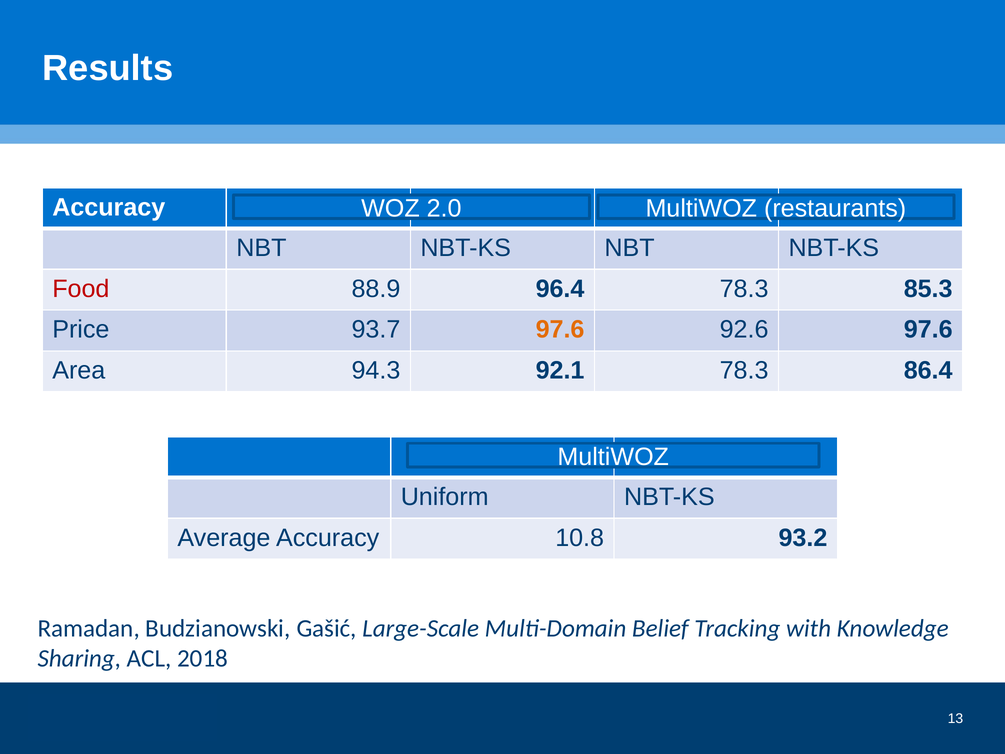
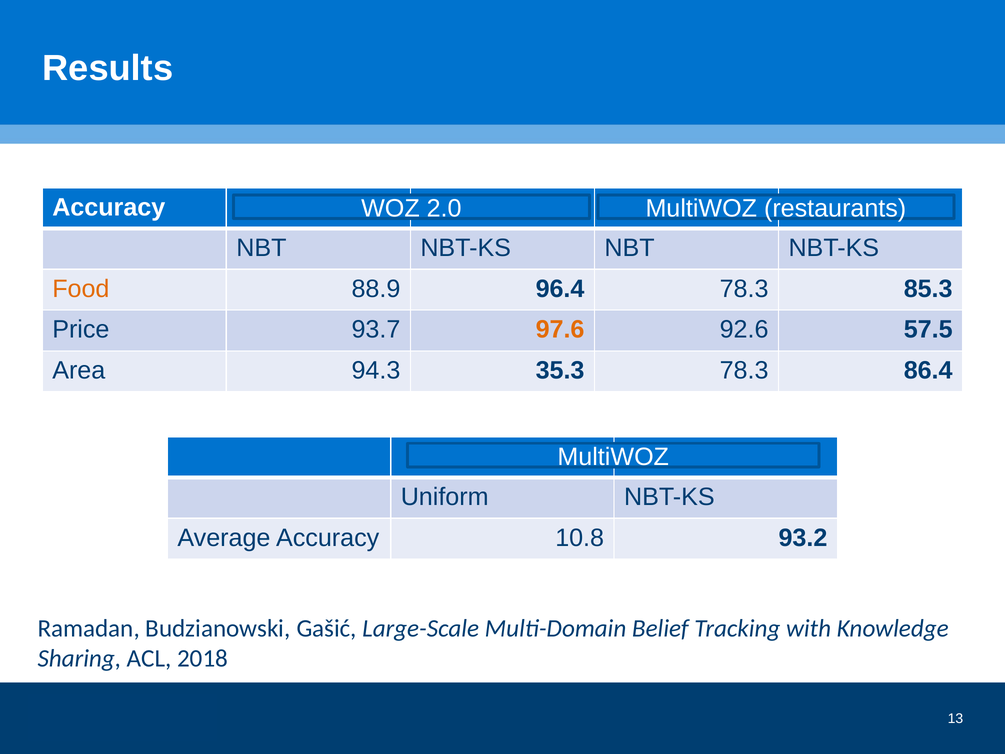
Food colour: red -> orange
92.6 97.6: 97.6 -> 57.5
92.1: 92.1 -> 35.3
